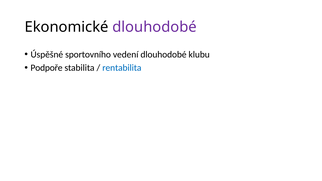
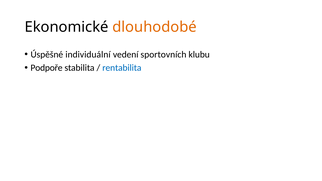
dlouhodobé at (155, 27) colour: purple -> orange
sportovního: sportovního -> individuální
vedení dlouhodobé: dlouhodobé -> sportovních
